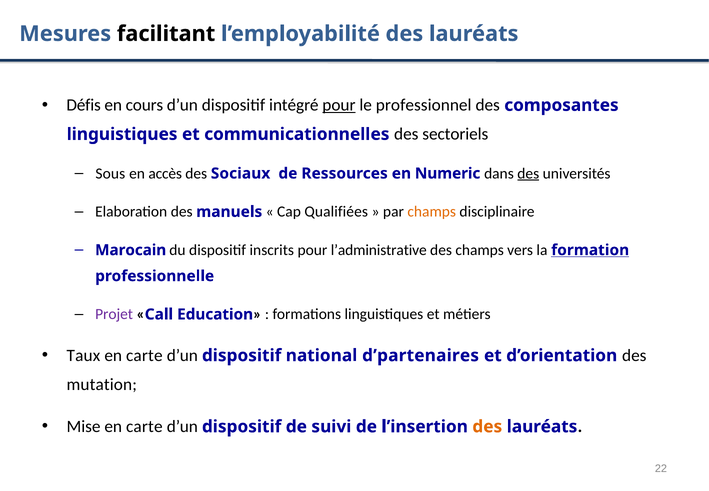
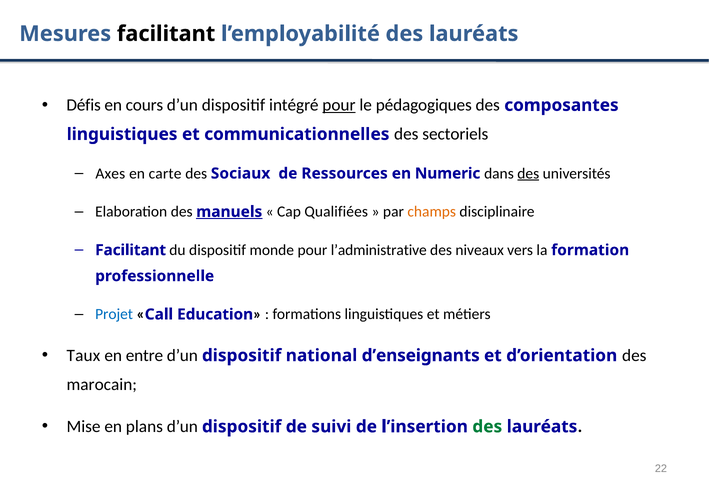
professionnel: professionnel -> pédagogiques
Sous: Sous -> Axes
accès: accès -> carte
manuels underline: none -> present
Marocain at (131, 250): Marocain -> Facilitant
inscrits: inscrits -> monde
des champs: champs -> niveaux
formation underline: present -> none
Projet colour: purple -> blue
carte at (144, 355): carte -> entre
d’partenaires: d’partenaires -> d’enseignants
mutation: mutation -> marocain
Mise en carte: carte -> plans
des at (487, 426) colour: orange -> green
